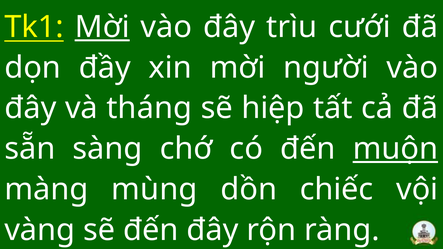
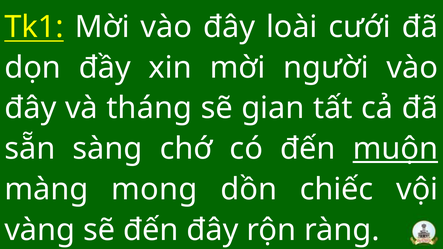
Mời at (102, 27) underline: present -> none
trìu: trìu -> loài
hiệp: hiệp -> gian
mùng: mùng -> mong
